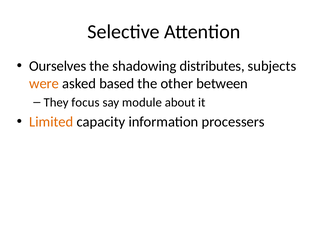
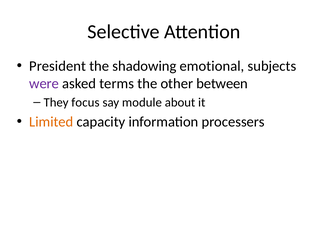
Ourselves: Ourselves -> President
distributes: distributes -> emotional
were colour: orange -> purple
based: based -> terms
